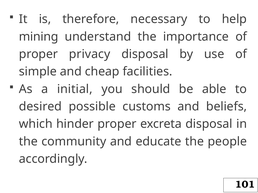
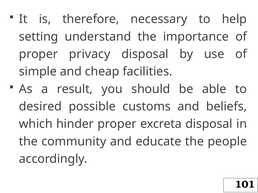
mining: mining -> setting
initial: initial -> result
